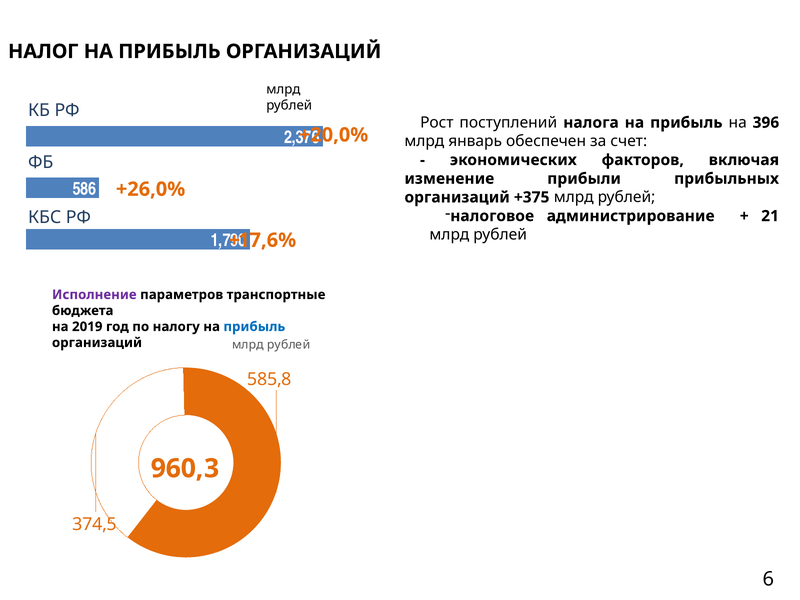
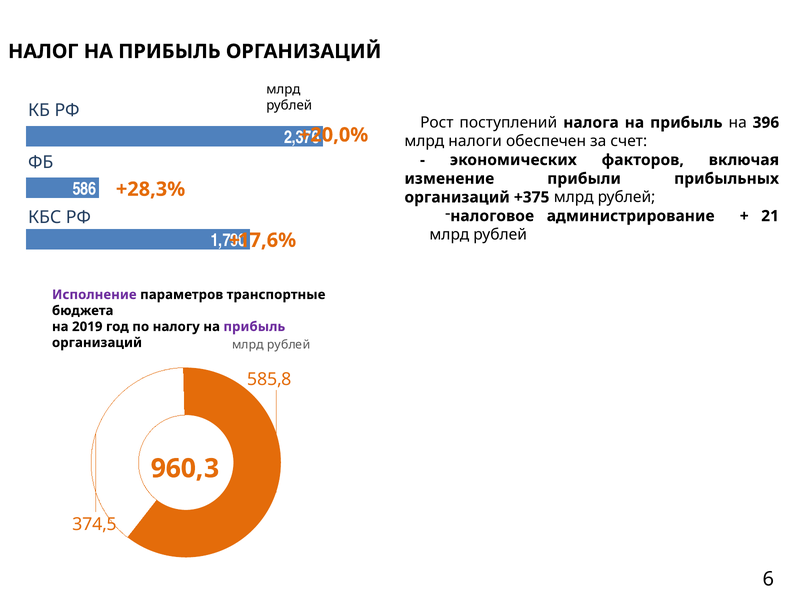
январь: январь -> налоги
+26,0%: +26,0% -> +28,3%
прибыль at (254, 327) colour: blue -> purple
